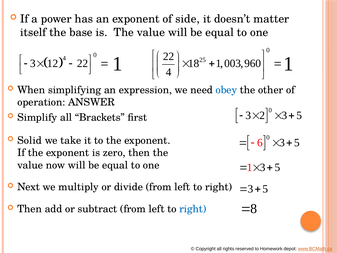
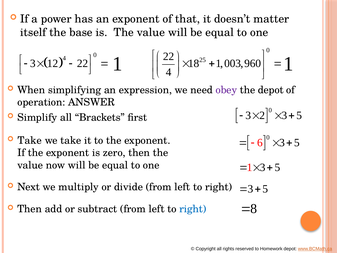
side: side -> that
obey colour: blue -> purple
the other: other -> depot
Solid at (30, 140): Solid -> Take
